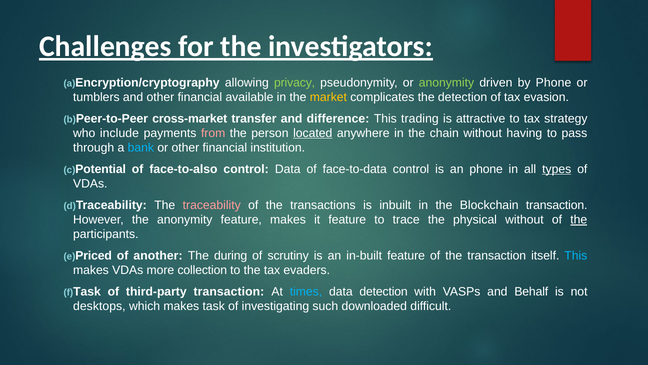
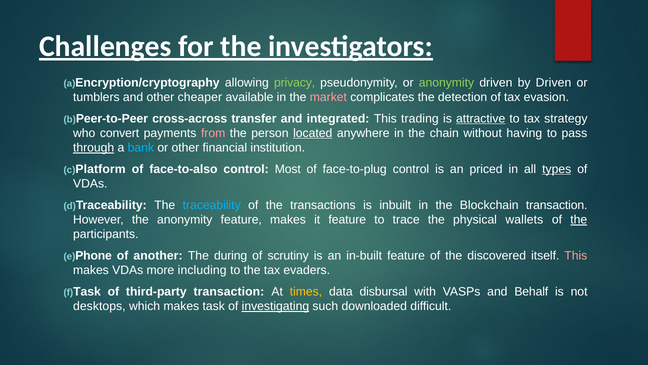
by Phone: Phone -> Driven
and other financial: financial -> cheaper
market colour: yellow -> pink
cross-market: cross-market -> cross-across
difference: difference -> integrated
attractive underline: none -> present
include: include -> convert
through underline: none -> present
Potential: Potential -> Platform
control Data: Data -> Most
face-to-data: face-to-data -> face-to-plug
an phone: phone -> priced
traceability at (212, 205) colour: pink -> light blue
physical without: without -> wallets
Priced: Priced -> Phone
the transaction: transaction -> discovered
This at (576, 255) colour: light blue -> pink
collection: collection -> including
times colour: light blue -> yellow
data detection: detection -> disbursal
investigating underline: none -> present
